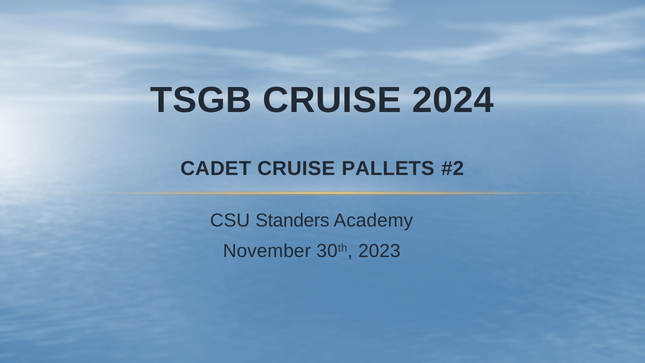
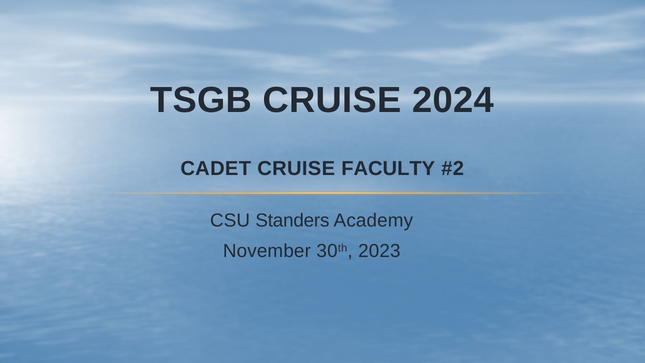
PALLETS: PALLETS -> FACULTY
